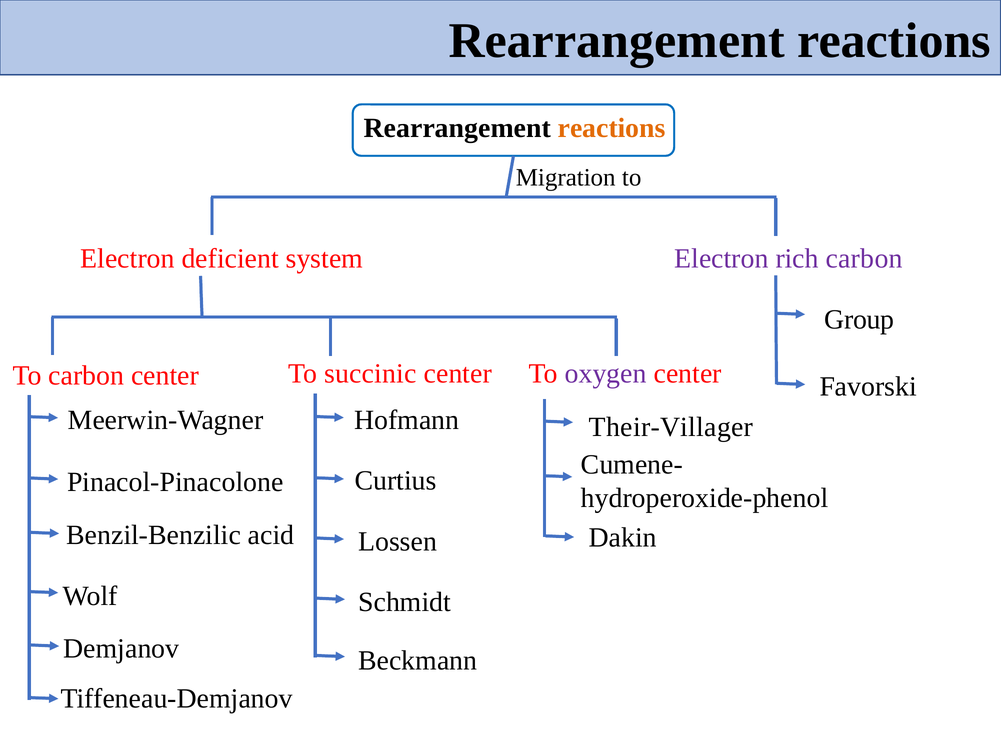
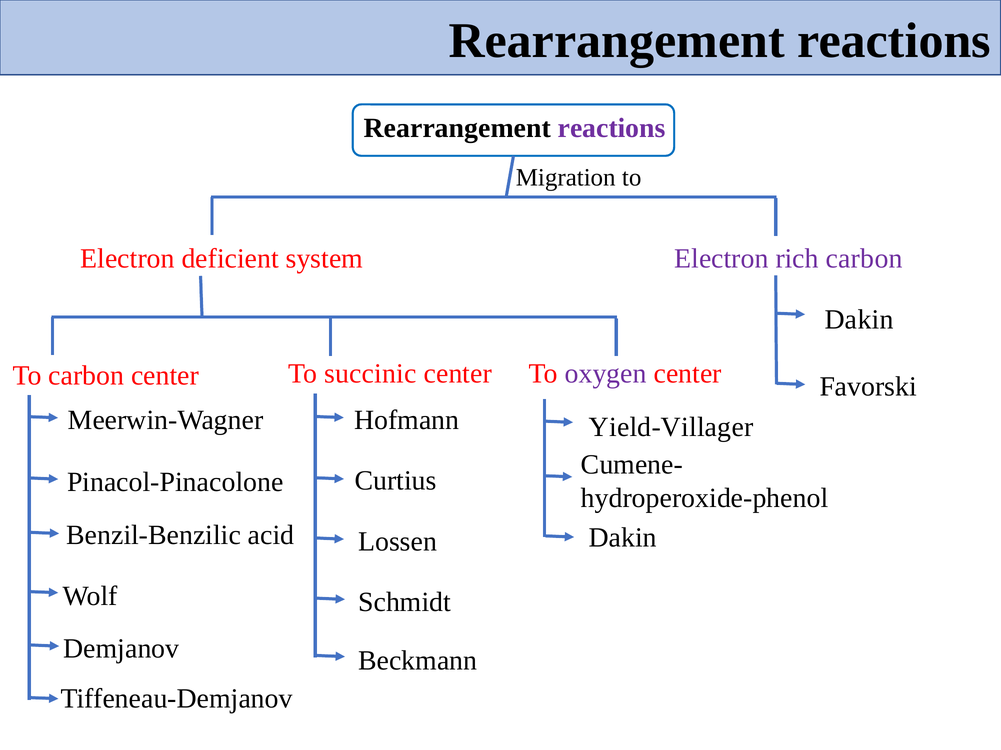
reactions at (612, 128) colour: orange -> purple
Group at (859, 320): Group -> Dakin
Their-Villager: Their-Villager -> Yield-Villager
